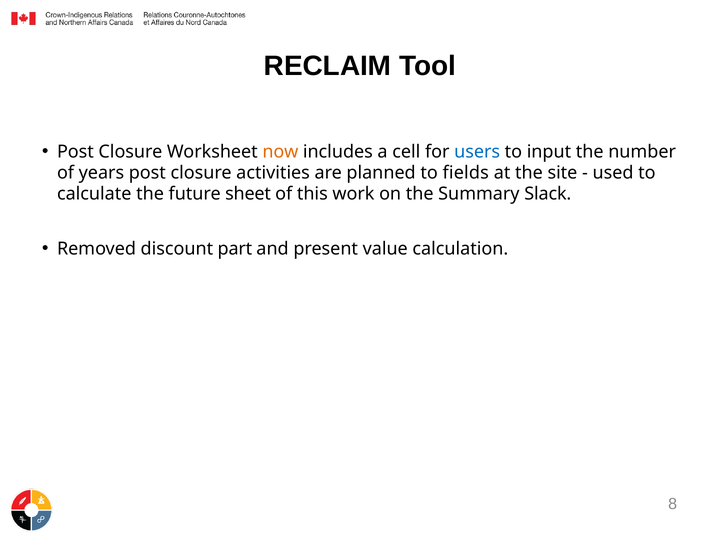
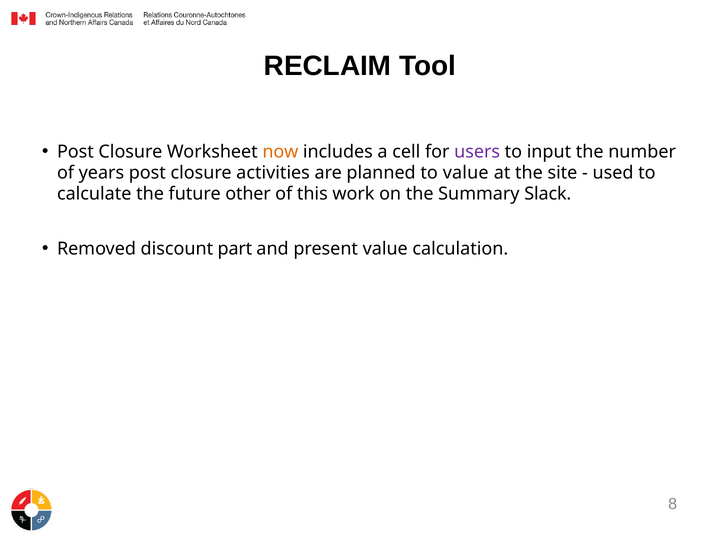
users colour: blue -> purple
to fields: fields -> value
sheet: sheet -> other
